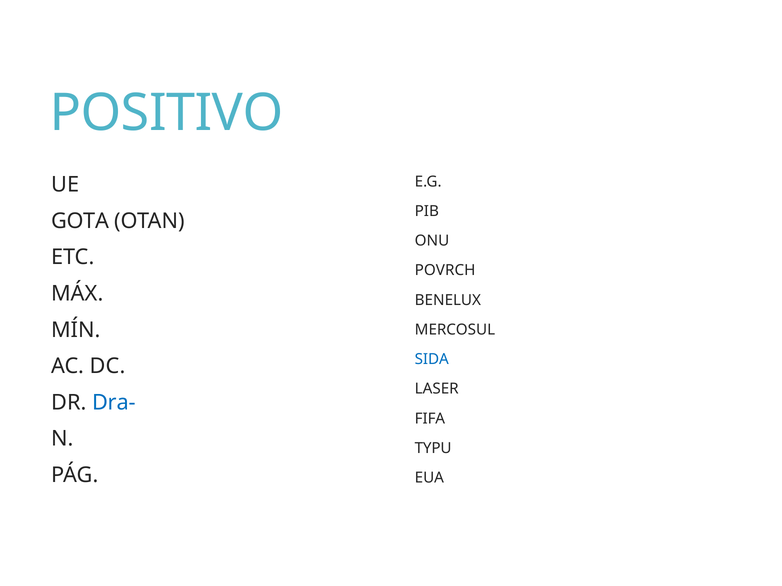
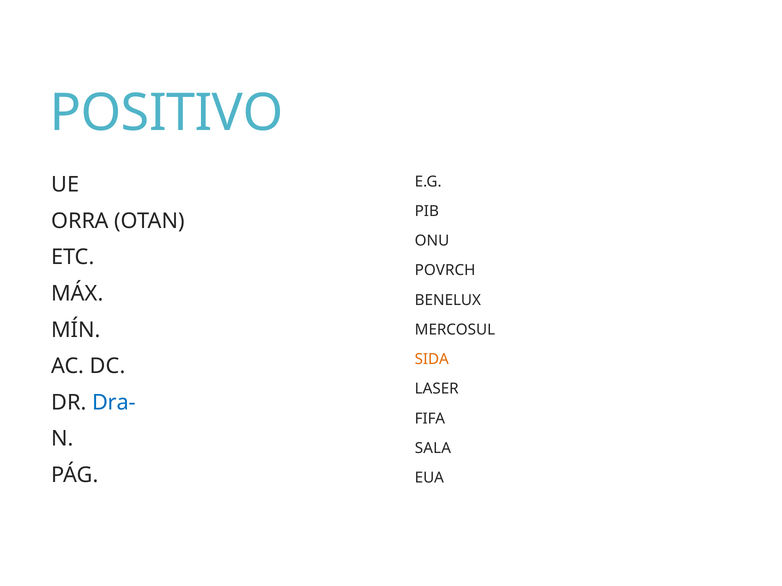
GOTA: GOTA -> ORRA
SIDA colour: blue -> orange
TYPU: TYPU -> SALA
